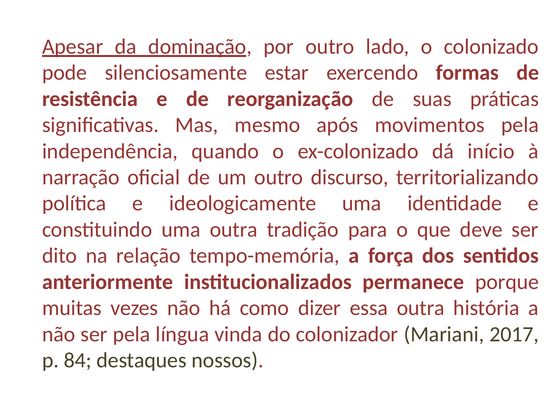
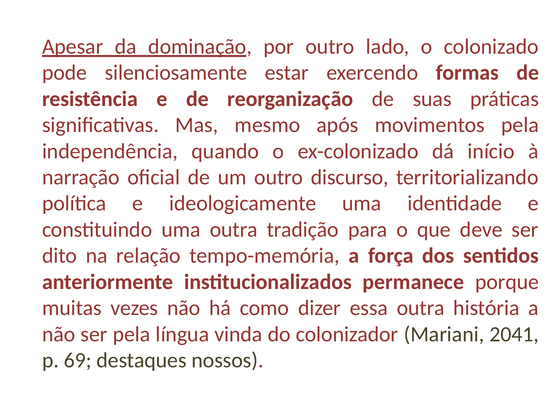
2017: 2017 -> 2041
84: 84 -> 69
